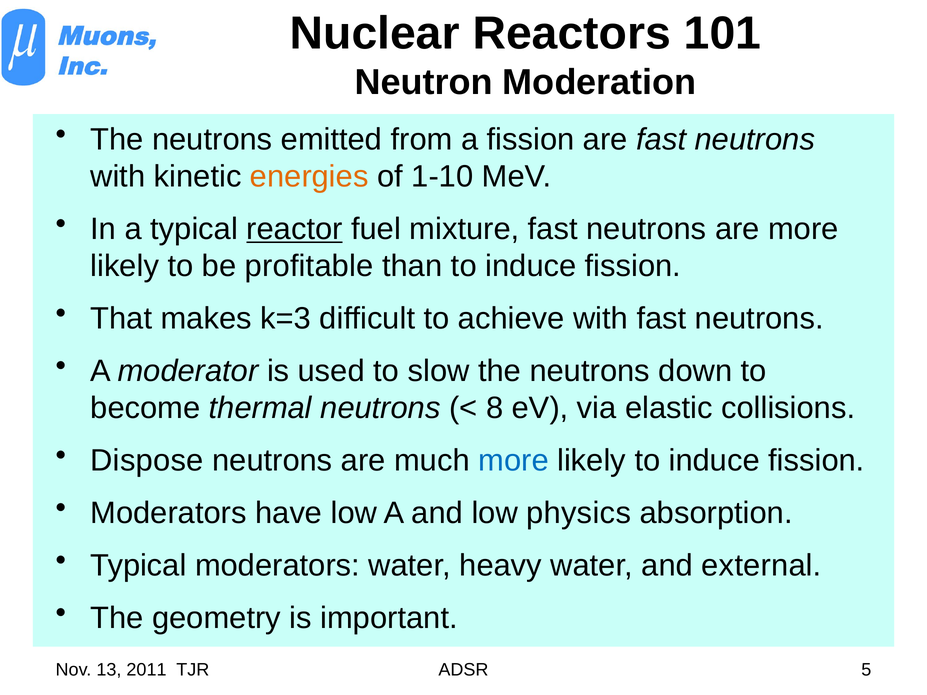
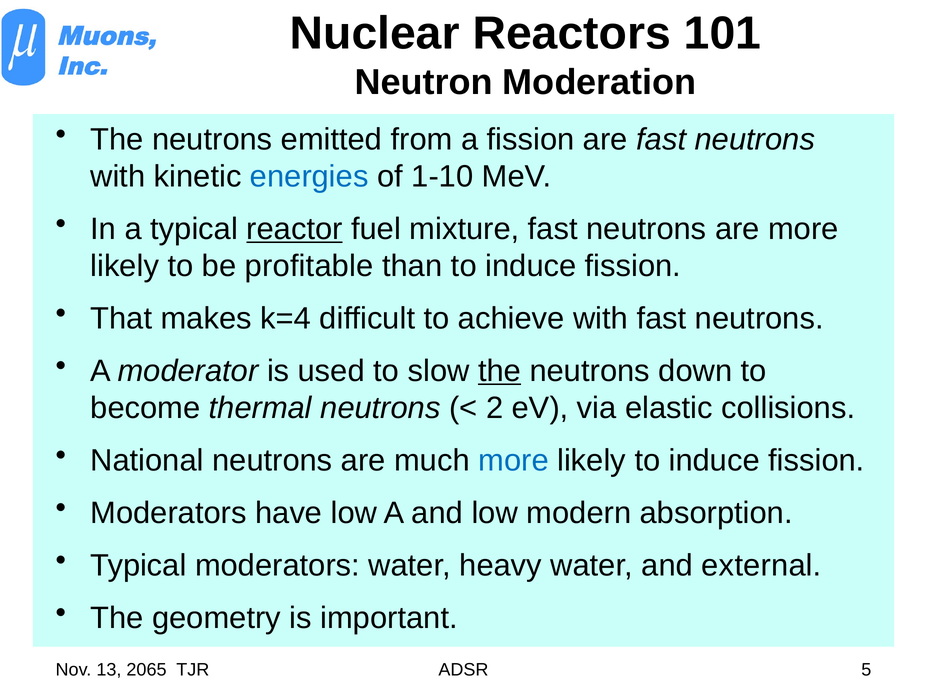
energies colour: orange -> blue
k=3: k=3 -> k=4
the at (500, 371) underline: none -> present
8: 8 -> 2
Dispose: Dispose -> National
physics: physics -> modern
2011: 2011 -> 2065
